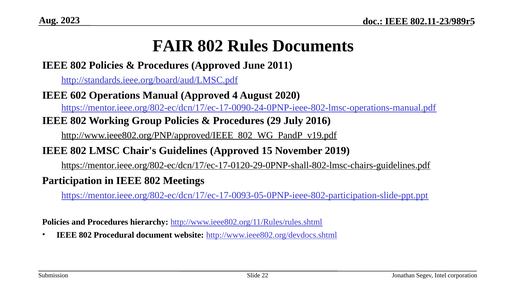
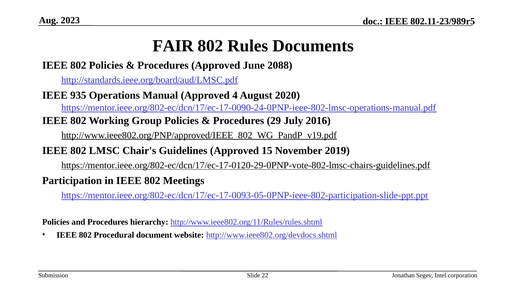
2011: 2011 -> 2088
602: 602 -> 935
https://mentor.ieee.org/802-ec/dcn/17/ec-17-0120-29-0PNP-shall-802-lmsc-chairs-guidelines.pdf: https://mentor.ieee.org/802-ec/dcn/17/ec-17-0120-29-0PNP-shall-802-lmsc-chairs-guidelines.pdf -> https://mentor.ieee.org/802-ec/dcn/17/ec-17-0120-29-0PNP-vote-802-lmsc-chairs-guidelines.pdf
